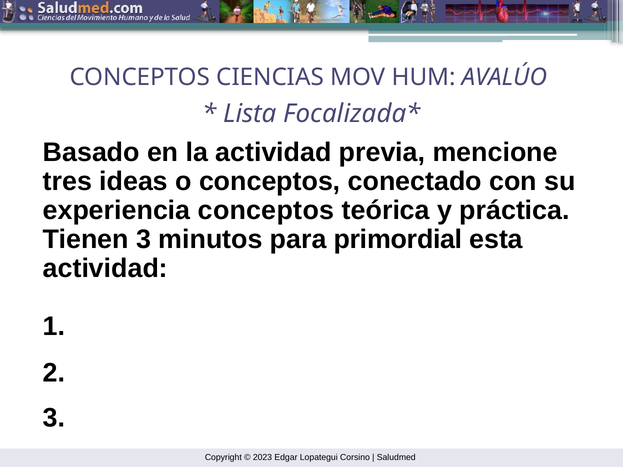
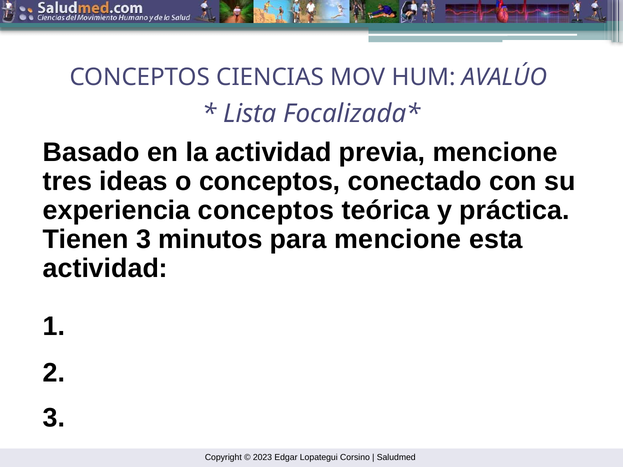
para primordial: primordial -> mencione
